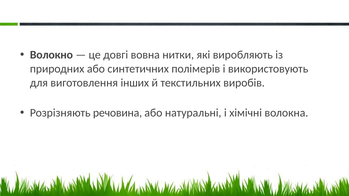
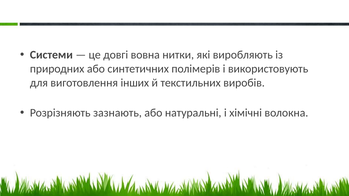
Волокно: Волокно -> Системи
речовина: речовина -> зазнають
